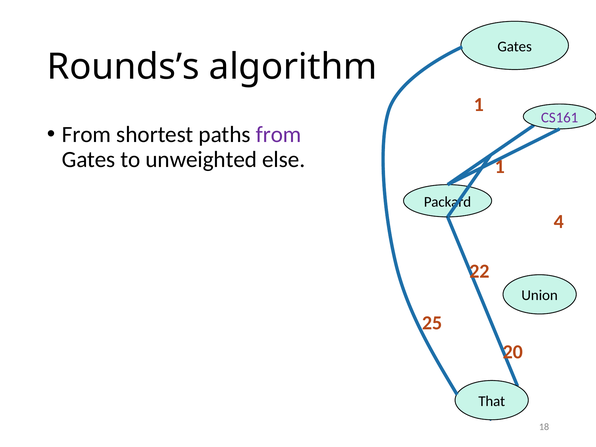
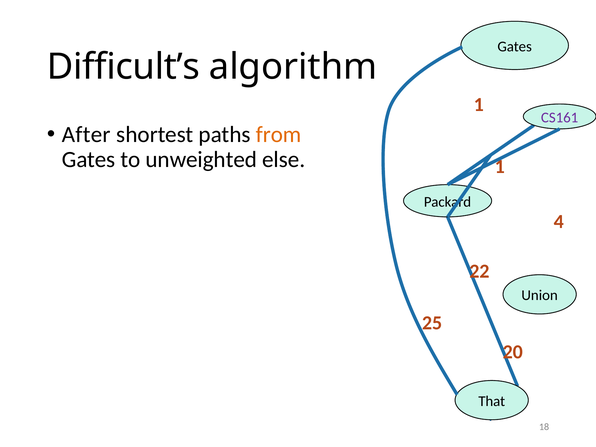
Rounds’s: Rounds’s -> Difficult’s
From at (86, 134): From -> After
from at (279, 134) colour: purple -> orange
